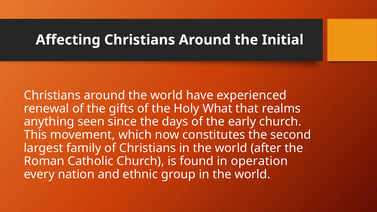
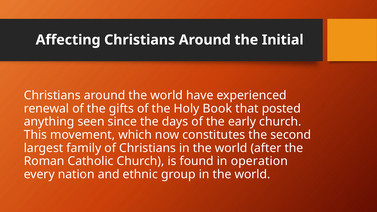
What: What -> Book
realms: realms -> posted
